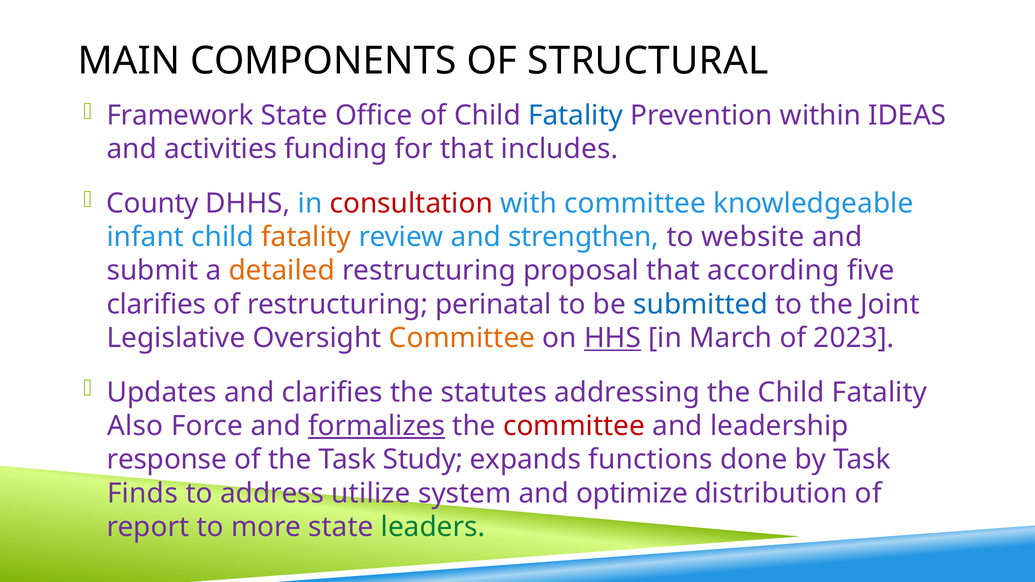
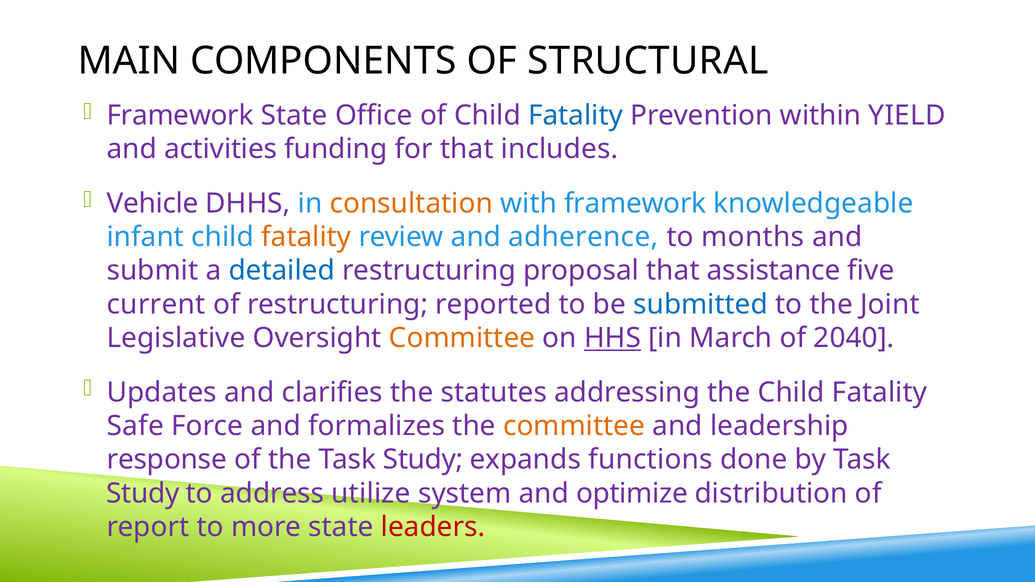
IDEAS: IDEAS -> YIELD
County: County -> Vehicle
consultation colour: red -> orange
with committee: committee -> framework
strengthen: strengthen -> adherence
website: website -> months
detailed colour: orange -> blue
according: according -> assistance
clarifies at (156, 304): clarifies -> current
perinatal: perinatal -> reported
2023: 2023 -> 2040
Also: Also -> Safe
formalizes underline: present -> none
committee at (574, 426) colour: red -> orange
Finds at (142, 494): Finds -> Study
leaders colour: green -> red
